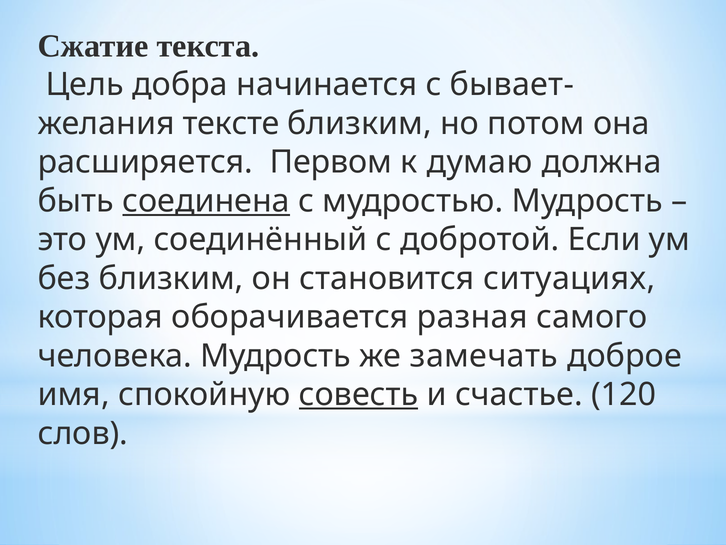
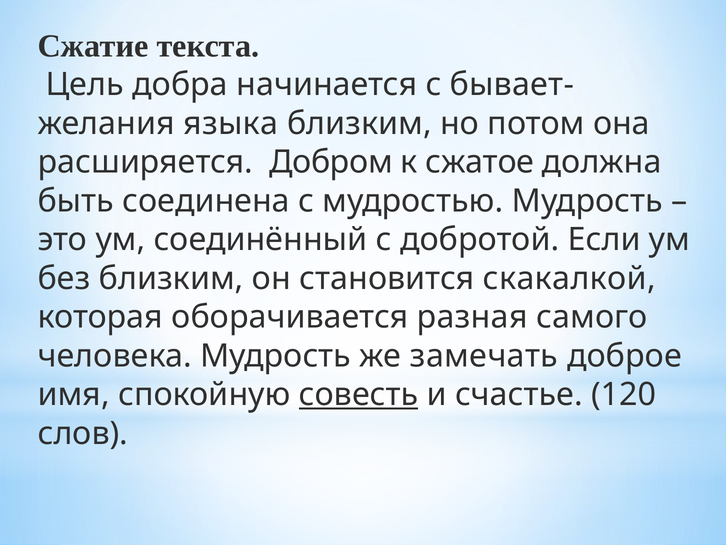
тексте: тексте -> языка
Первом: Первом -> Добром
думаю: думаю -> сжатое
соединена underline: present -> none
ситуациях: ситуациях -> скакалкой
